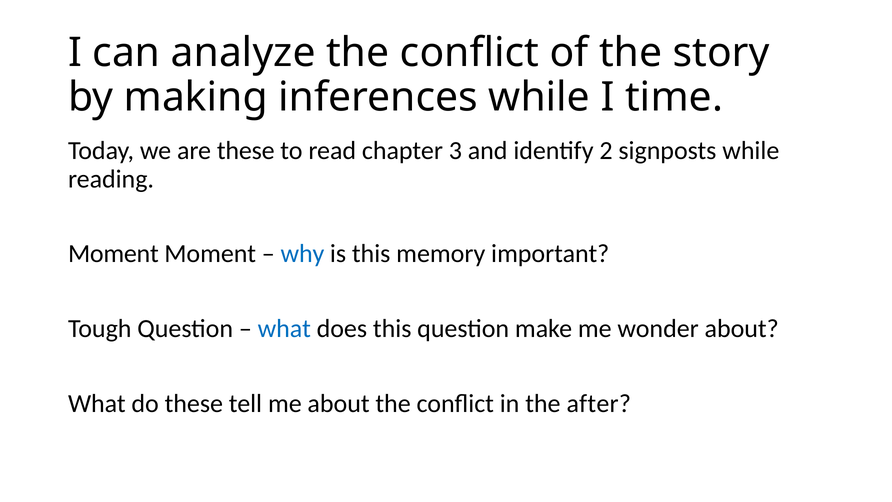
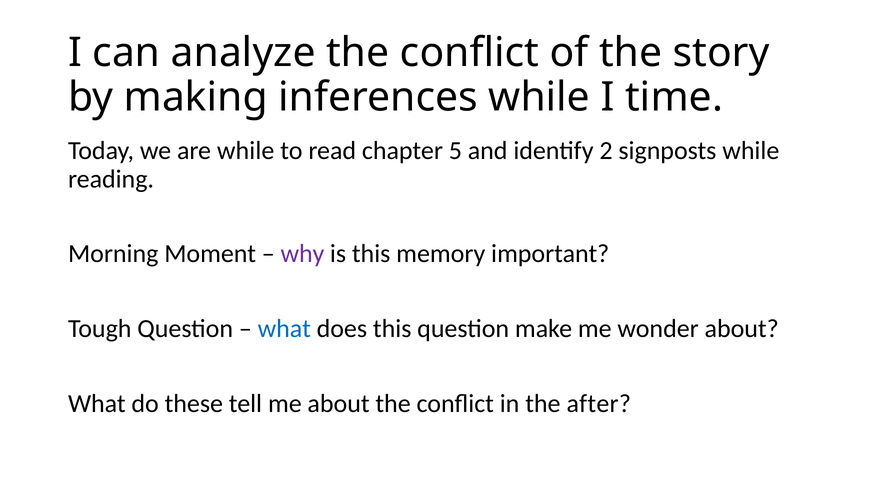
are these: these -> while
3: 3 -> 5
Moment at (113, 254): Moment -> Morning
why colour: blue -> purple
